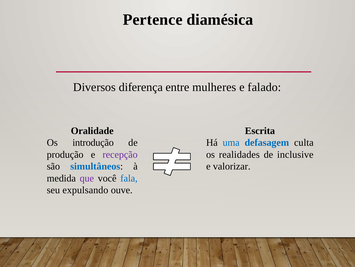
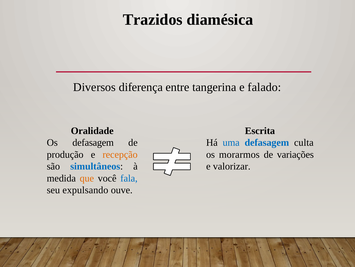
Pertence: Pertence -> Trazidos
mulheres: mulheres -> tangerina
Os introdução: introdução -> defasagem
recepção colour: purple -> orange
realidades: realidades -> morarmos
inclusive: inclusive -> variações
que colour: purple -> orange
